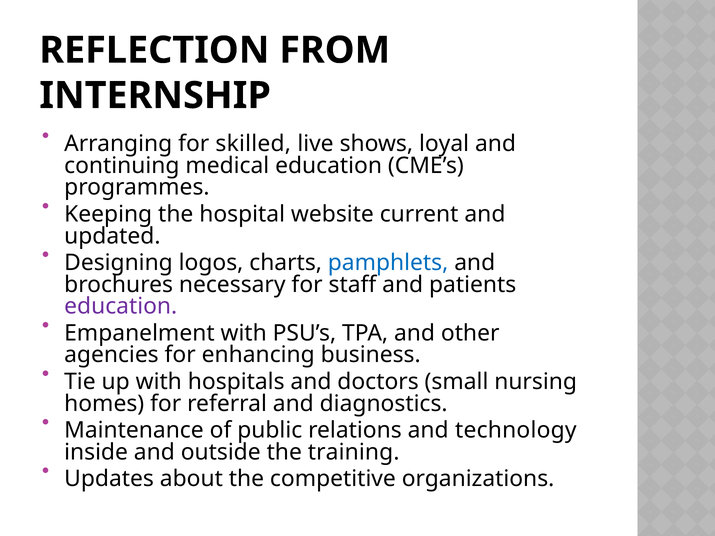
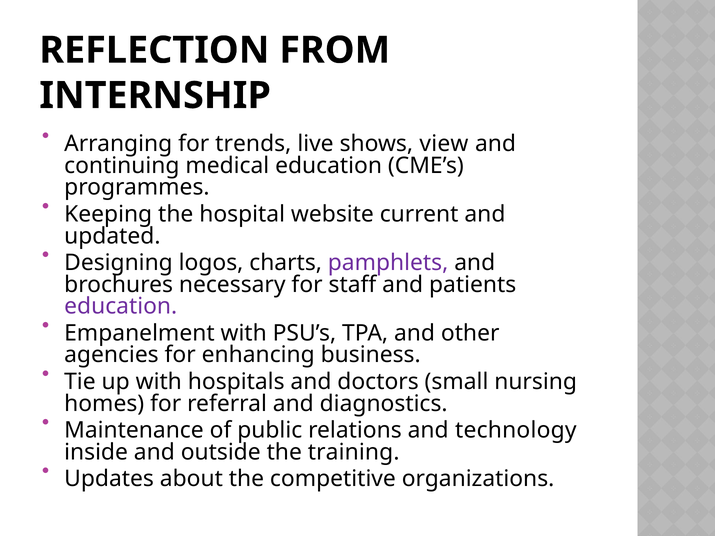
skilled: skilled -> trends
loyal: loyal -> view
pamphlets colour: blue -> purple
